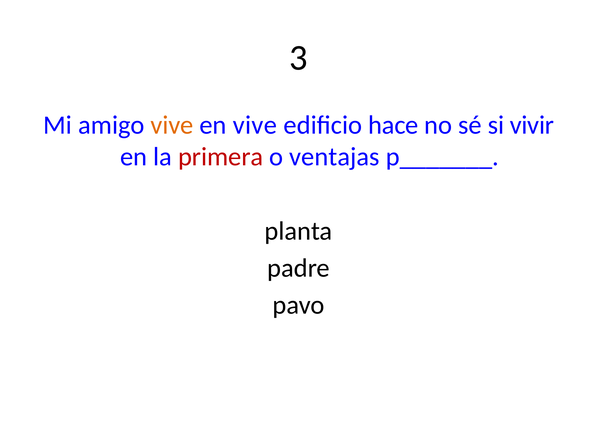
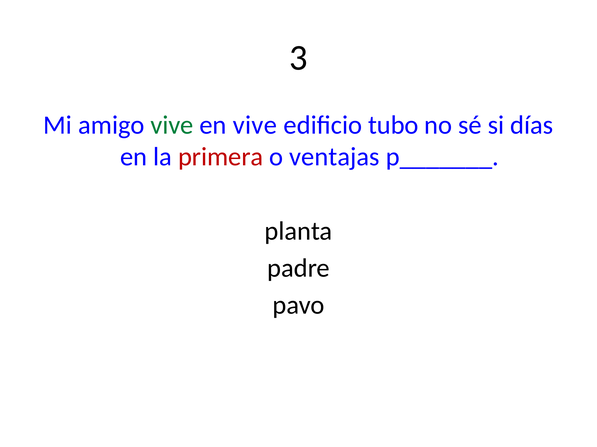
vive at (172, 125) colour: orange -> green
hace: hace -> tubo
vivir: vivir -> días
